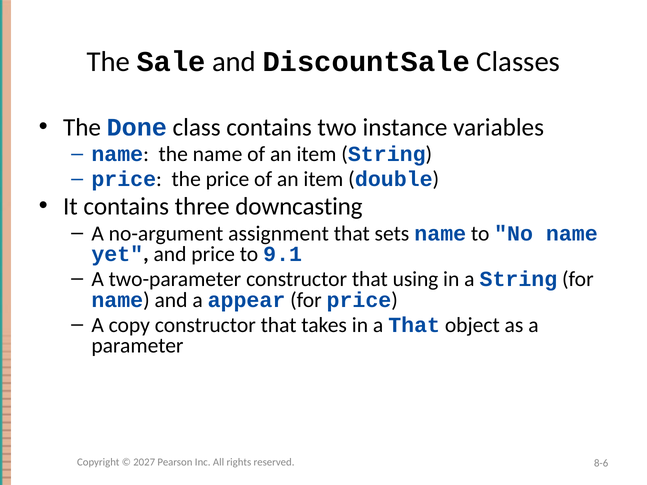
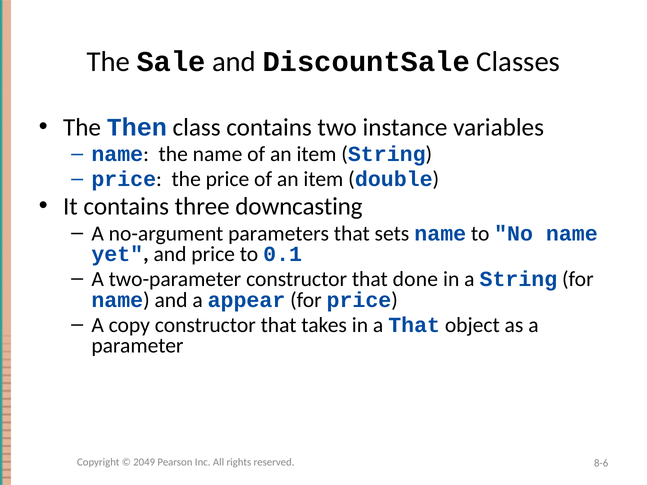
Done: Done -> Then
assignment: assignment -> parameters
9.1: 9.1 -> 0.1
using: using -> done
2027: 2027 -> 2049
